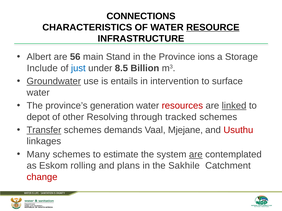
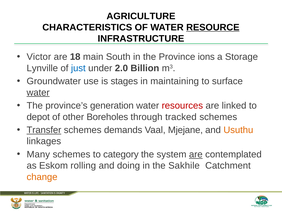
CONNECTIONS: CONNECTIONS -> AGRICULTURE
Albert: Albert -> Victor
56: 56 -> 18
Stand: Stand -> South
Include: Include -> Lynville
8.5: 8.5 -> 2.0
Groundwater underline: present -> none
entails: entails -> stages
intervention: intervention -> maintaining
water at (38, 93) underline: none -> present
linked underline: present -> none
Resolving: Resolving -> Boreholes
Usuthu colour: red -> orange
estimate: estimate -> category
plans: plans -> doing
change colour: red -> orange
